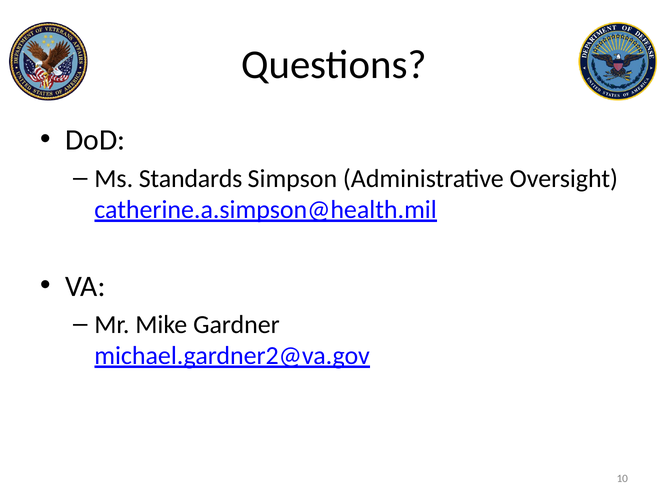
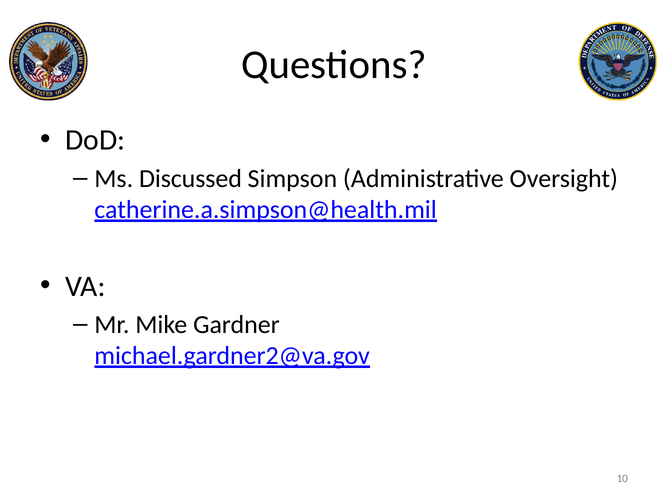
Standards: Standards -> Discussed
